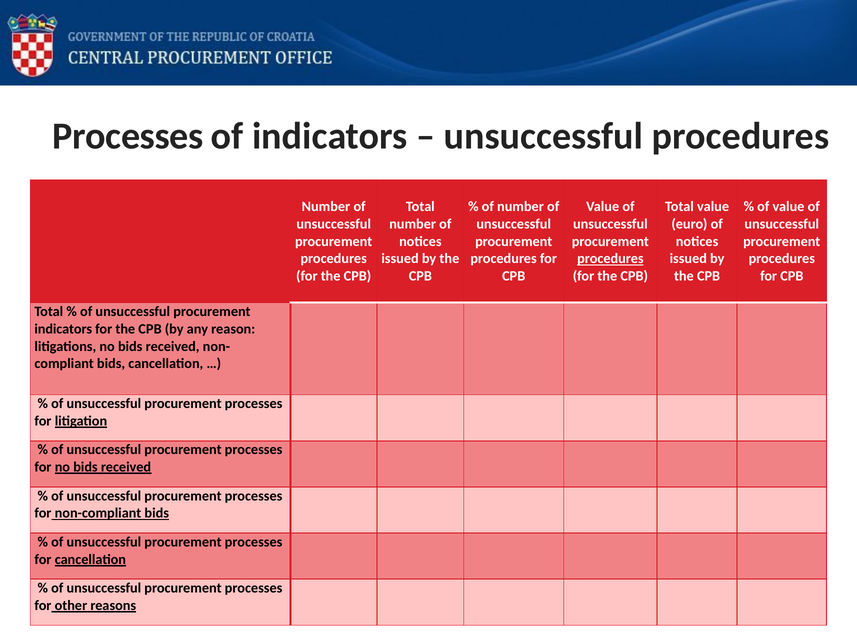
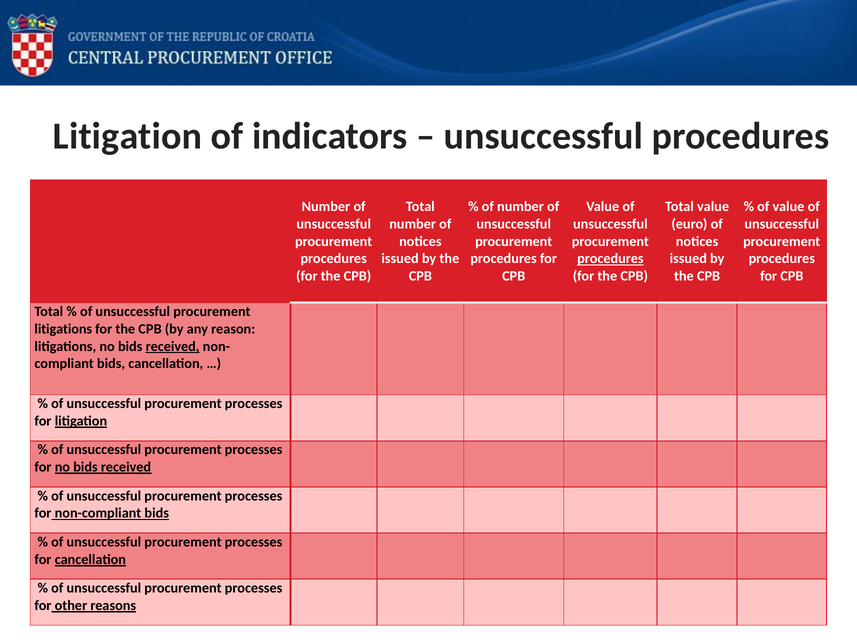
Processes at (128, 136): Processes -> Litigation
indicators at (63, 329): indicators -> litigations
received at (173, 346) underline: none -> present
